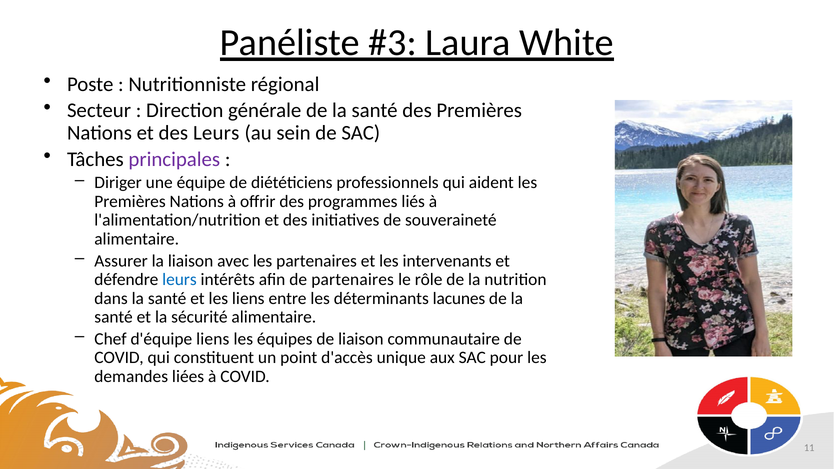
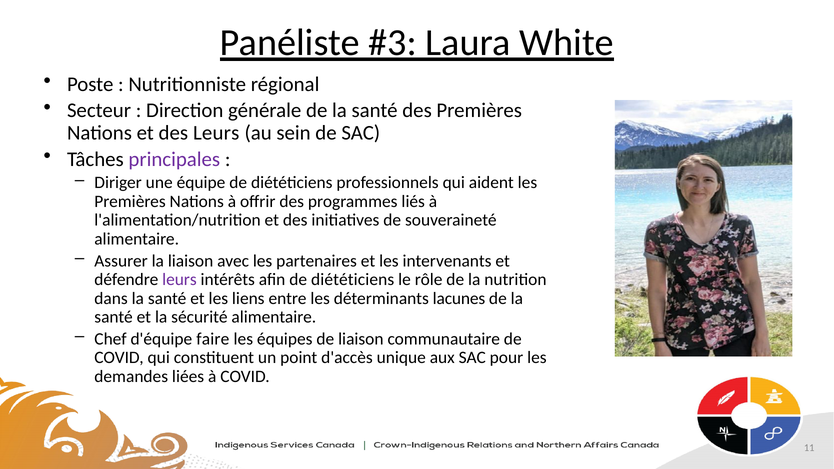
leurs at (179, 280) colour: blue -> purple
afin de partenaires: partenaires -> diététiciens
d'équipe liens: liens -> faire
